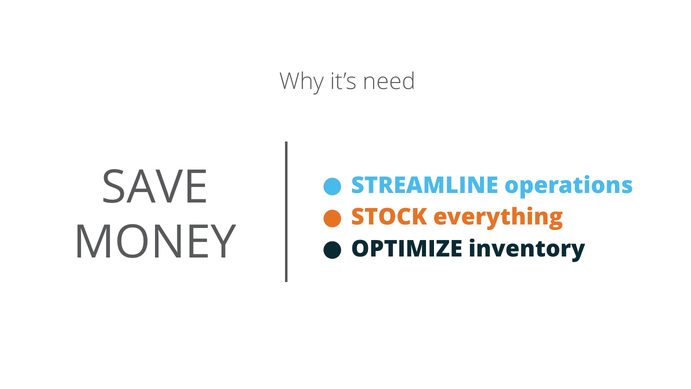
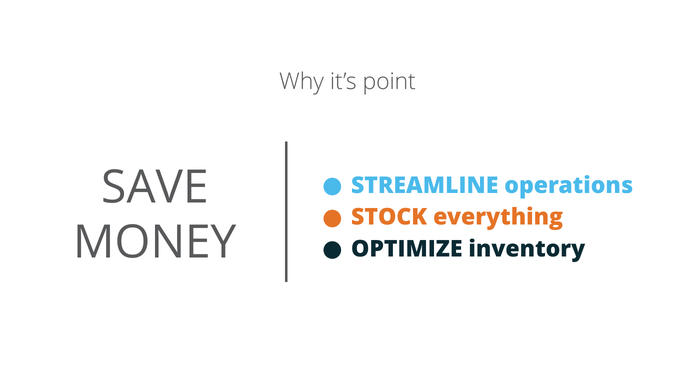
need: need -> point
